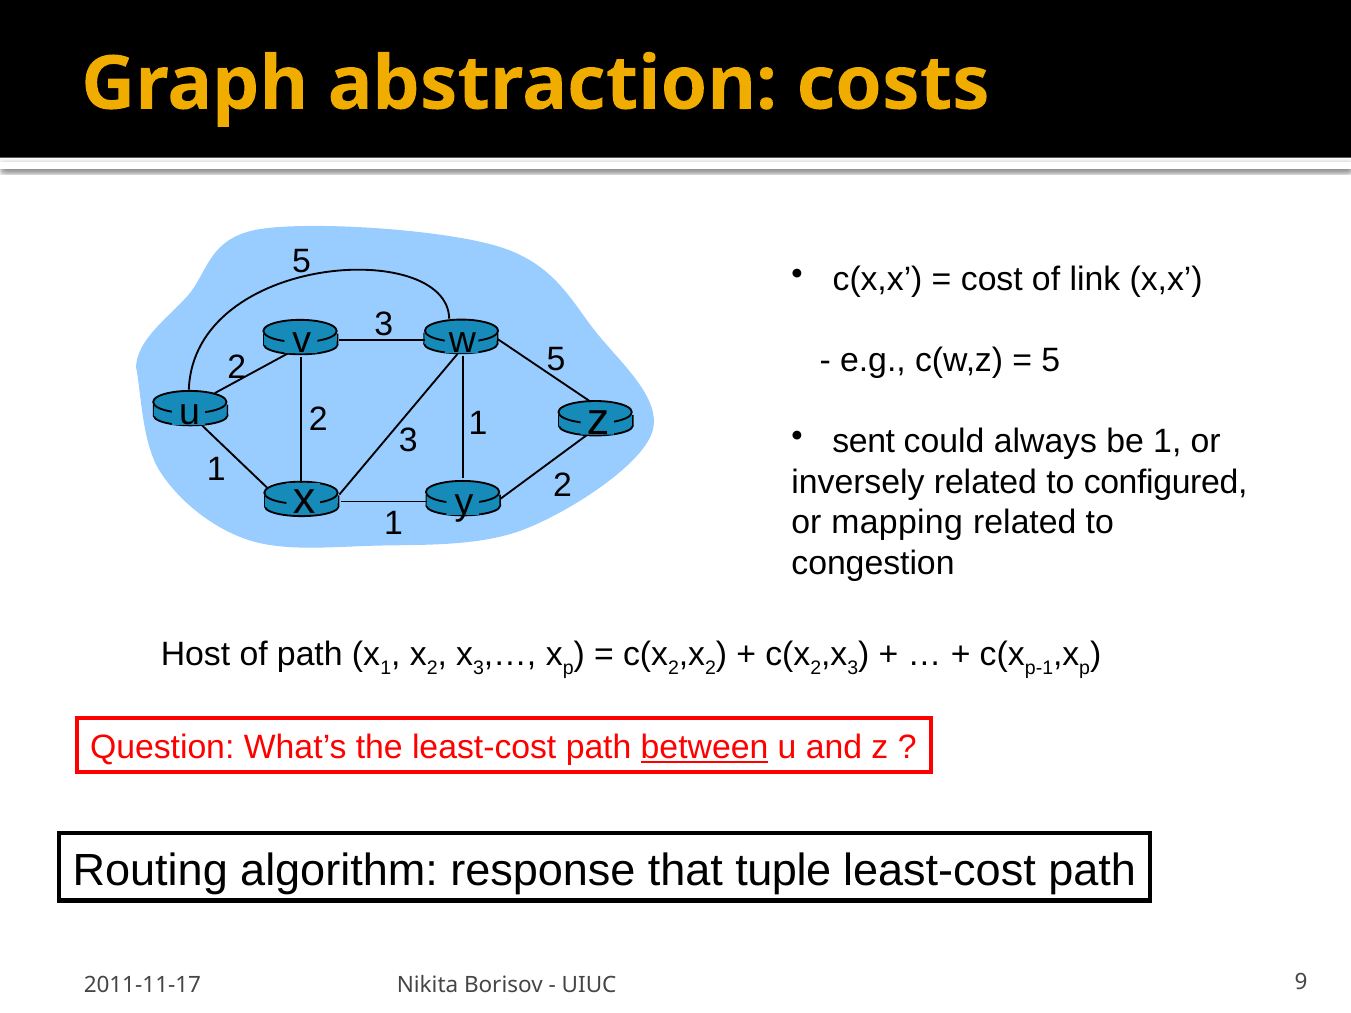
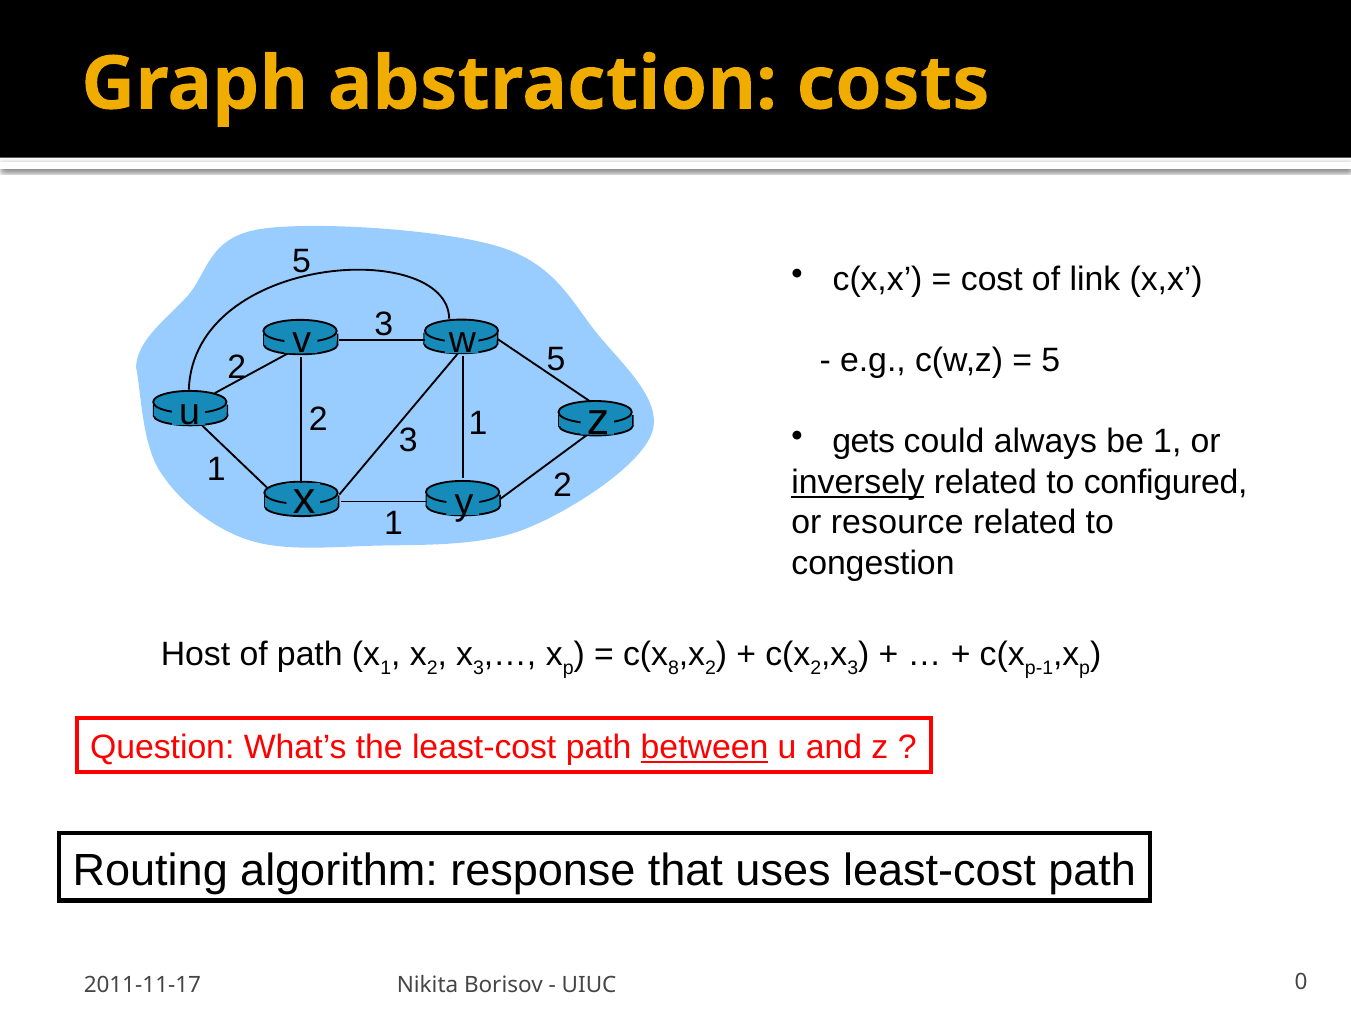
sent: sent -> gets
inversely underline: none -> present
mapping: mapping -> resource
2 at (674, 668): 2 -> 8
tuple: tuple -> uses
9: 9 -> 0
